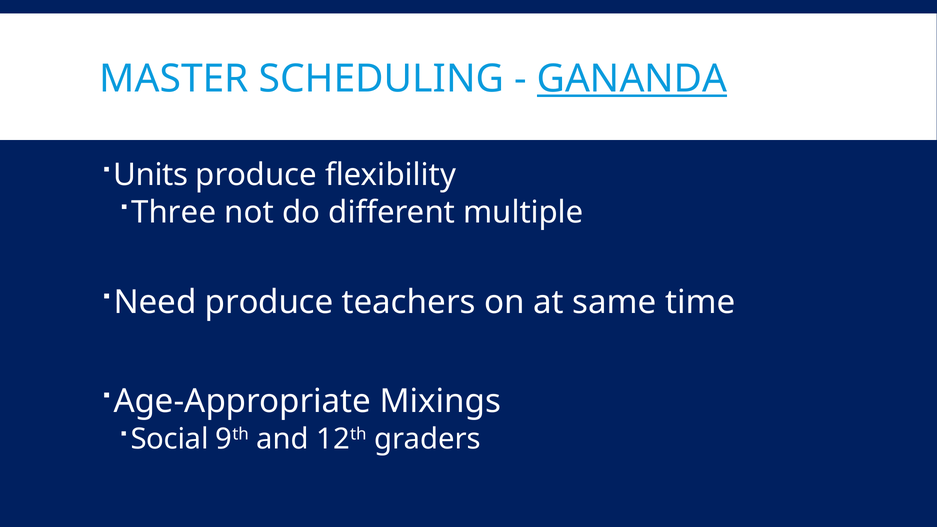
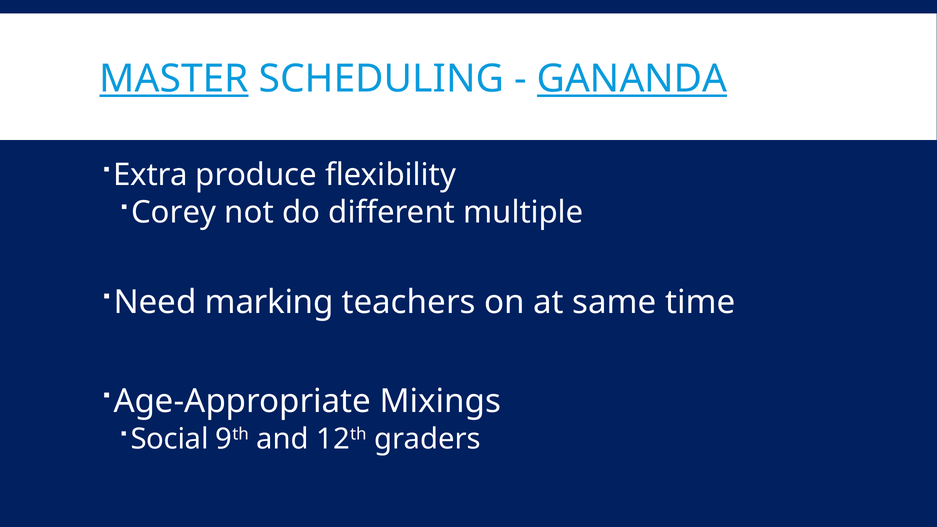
MASTER underline: none -> present
Units: Units -> Extra
Three: Three -> Corey
Need produce: produce -> marking
